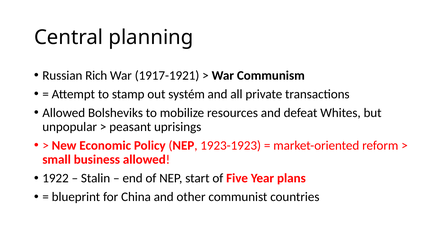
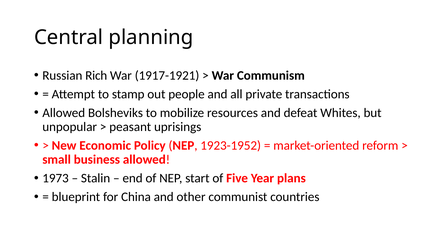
systém: systém -> people
1923-1923: 1923-1923 -> 1923-1952
1922: 1922 -> 1973
